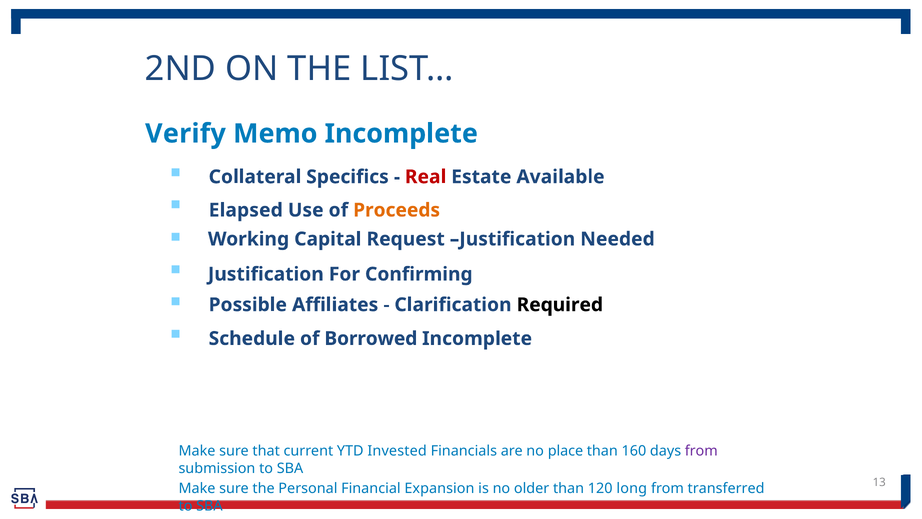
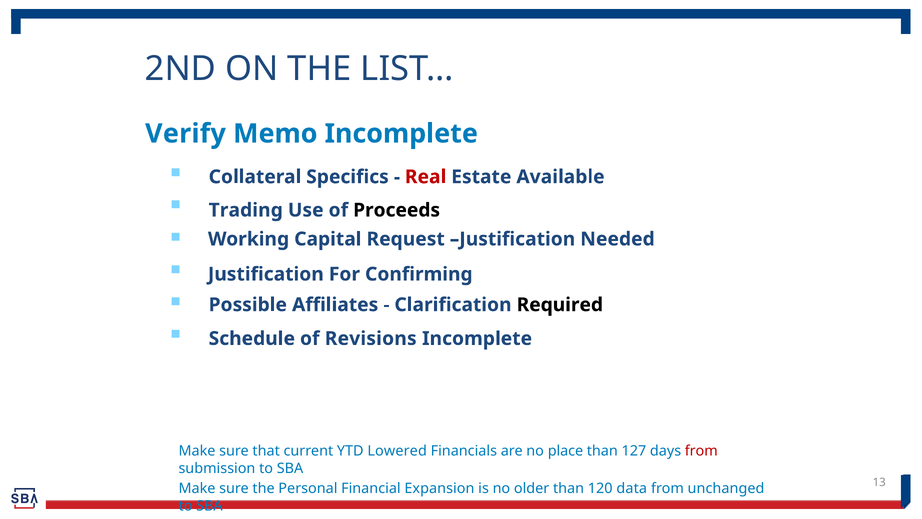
Elapsed: Elapsed -> Trading
Proceeds colour: orange -> black
Borrowed: Borrowed -> Revisions
Invested: Invested -> Lowered
160: 160 -> 127
from at (701, 451) colour: purple -> red
long: long -> data
transferred: transferred -> unchanged
